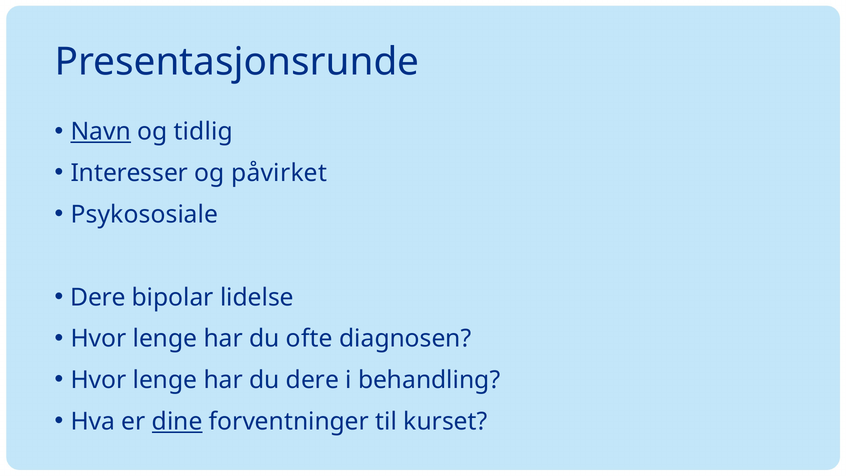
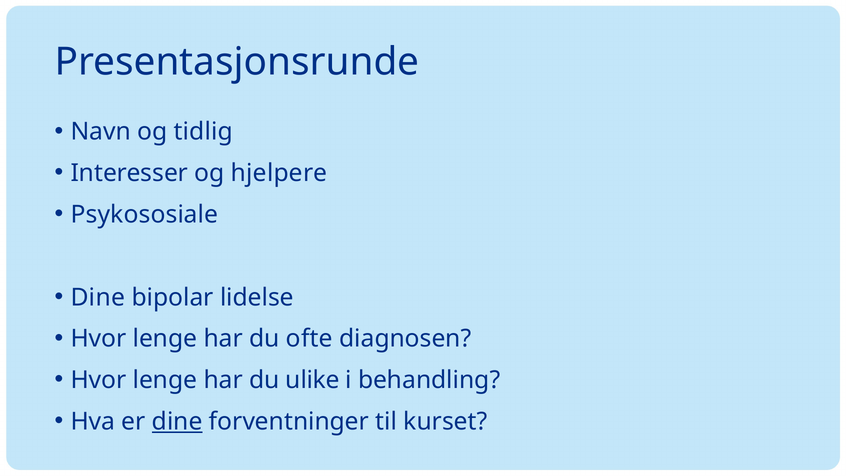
Navn underline: present -> none
påvirket: påvirket -> hjelpere
Dere at (98, 297): Dere -> Dine
du dere: dere -> ulike
